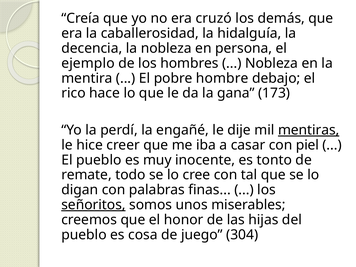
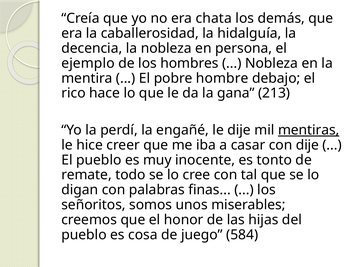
cruzó: cruzó -> chata
173: 173 -> 213
con piel: piel -> dije
señoritos underline: present -> none
304: 304 -> 584
